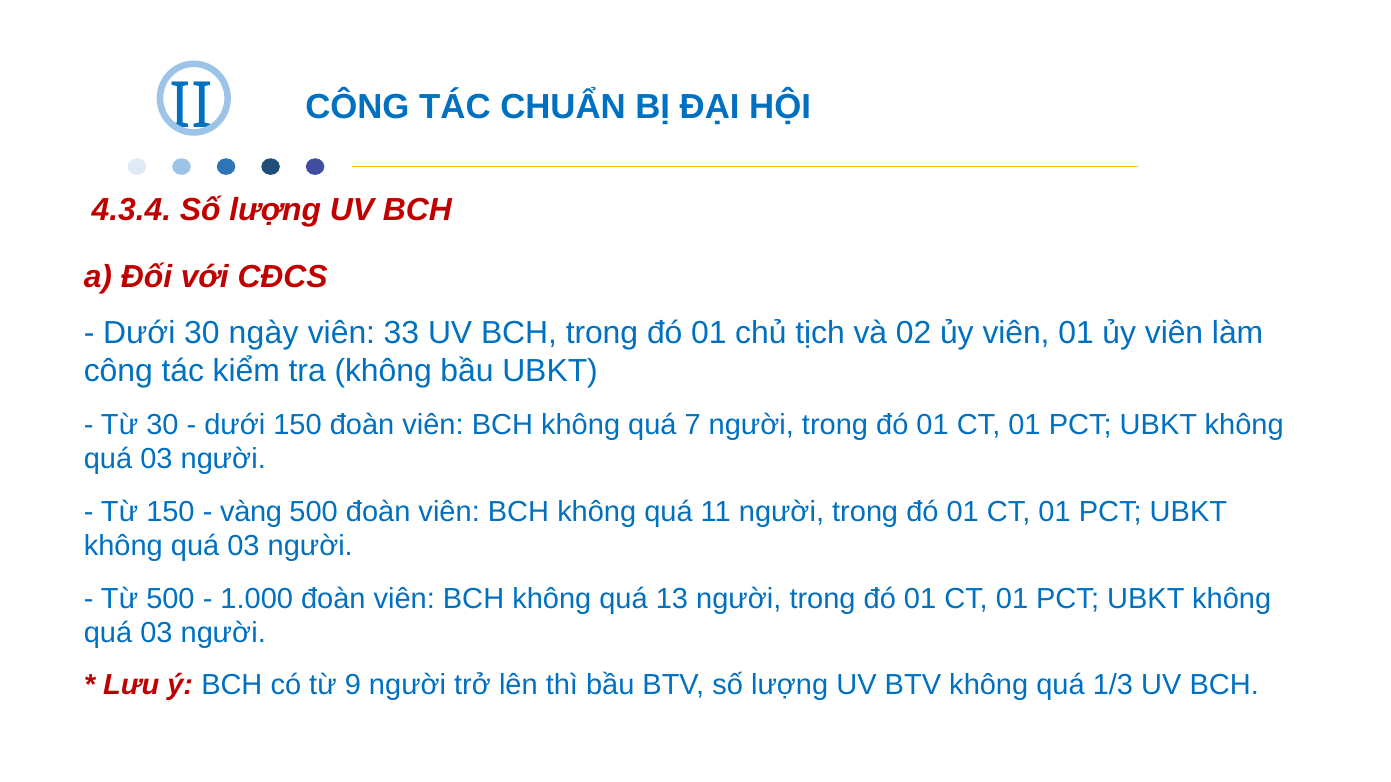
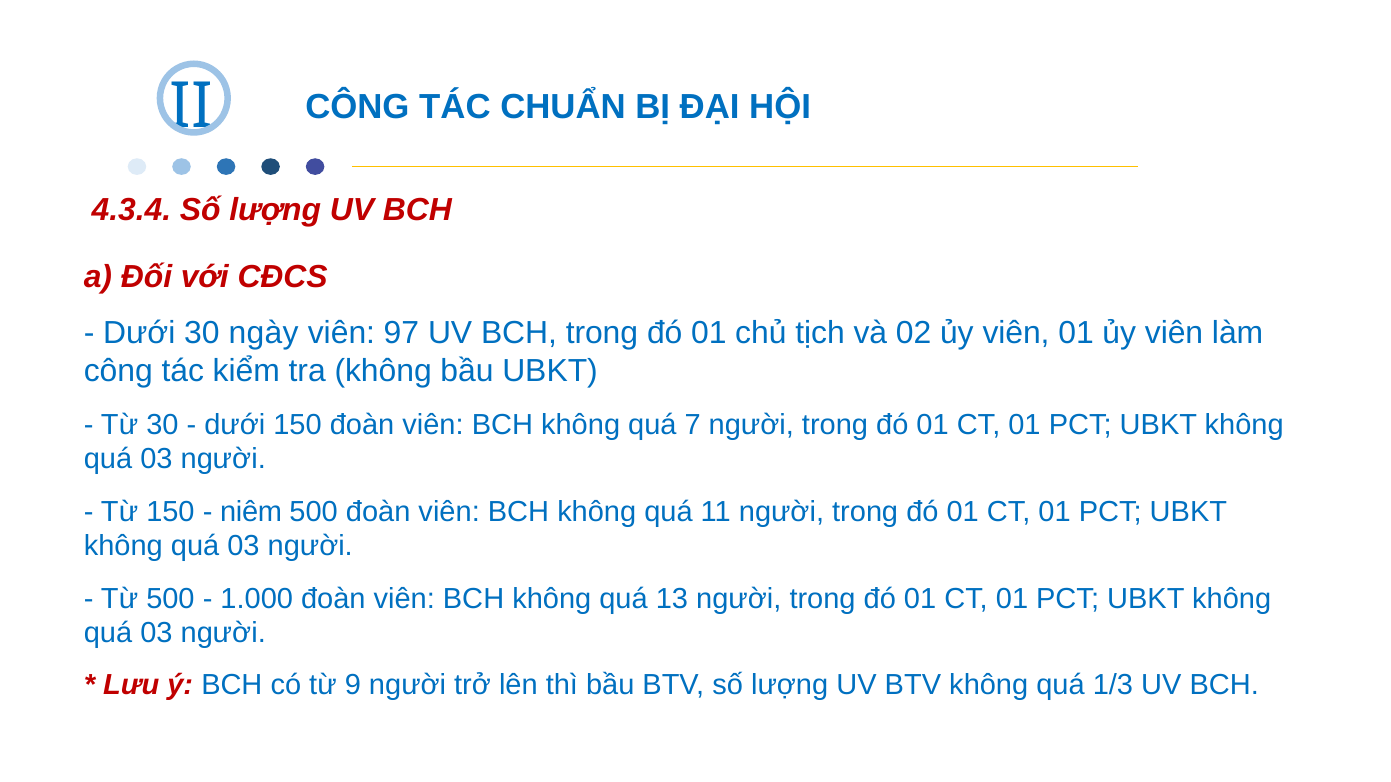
33: 33 -> 97
vàng: vàng -> niêm
